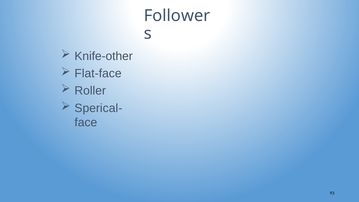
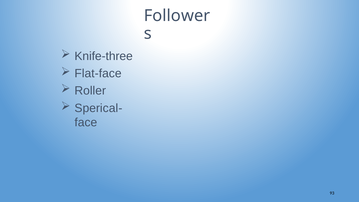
Knife-other: Knife-other -> Knife-three
